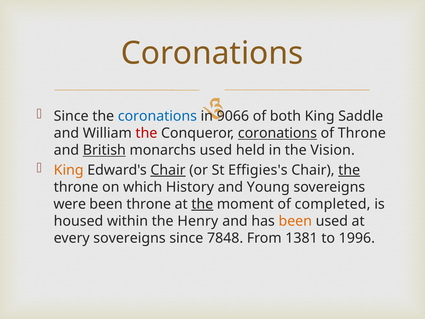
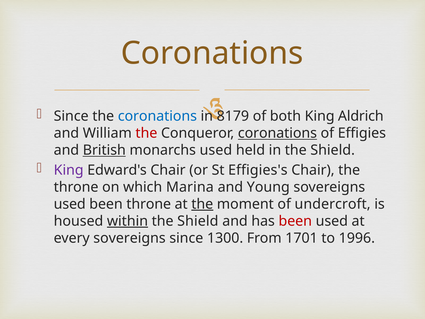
9066: 9066 -> 8179
Saddle: Saddle -> Aldrich
of Throne: Throne -> Effigies
in the Vision: Vision -> Shield
King at (69, 170) colour: orange -> purple
Chair at (168, 170) underline: present -> none
the at (349, 170) underline: present -> none
History: History -> Marina
were at (70, 204): were -> used
completed: completed -> undercroft
within underline: none -> present
Henry at (198, 221): Henry -> Shield
been at (295, 221) colour: orange -> red
7848: 7848 -> 1300
1381: 1381 -> 1701
